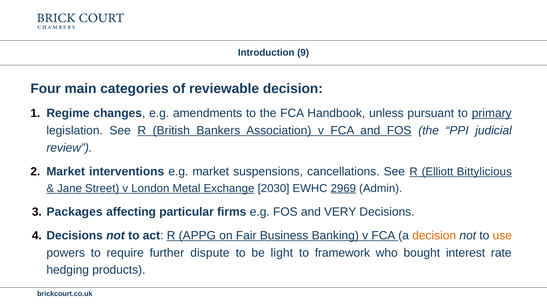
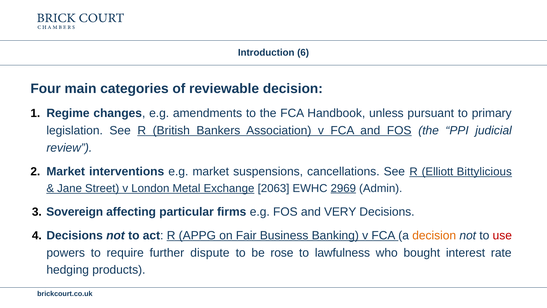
9: 9 -> 6
primary underline: present -> none
2030: 2030 -> 2063
Packages: Packages -> Sovereign
use colour: orange -> red
light: light -> rose
framework: framework -> lawfulness
